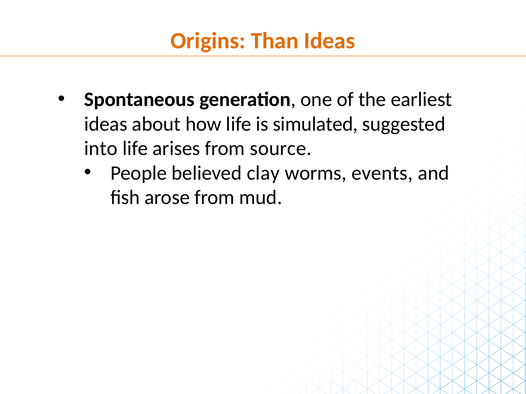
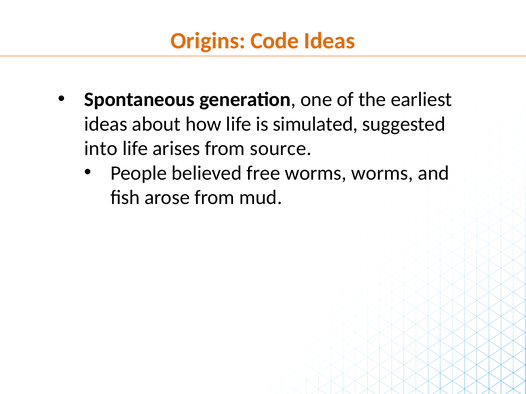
Than: Than -> Code
clay: clay -> free
worms events: events -> worms
